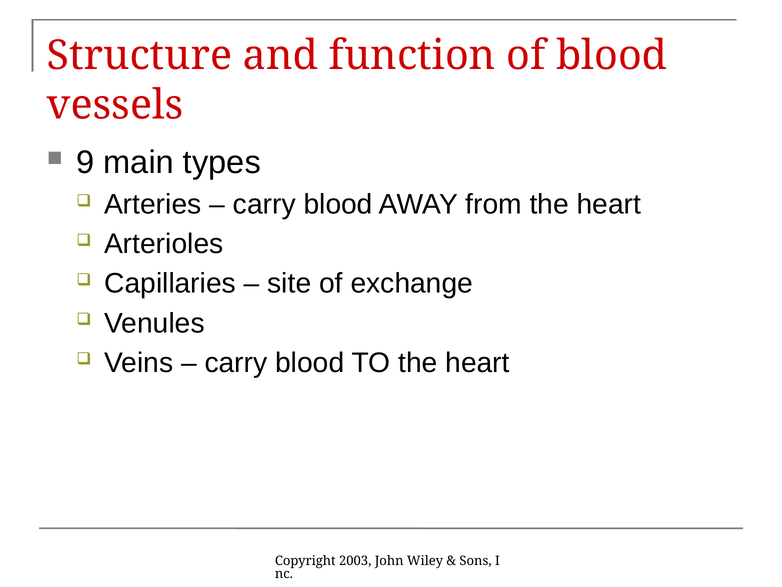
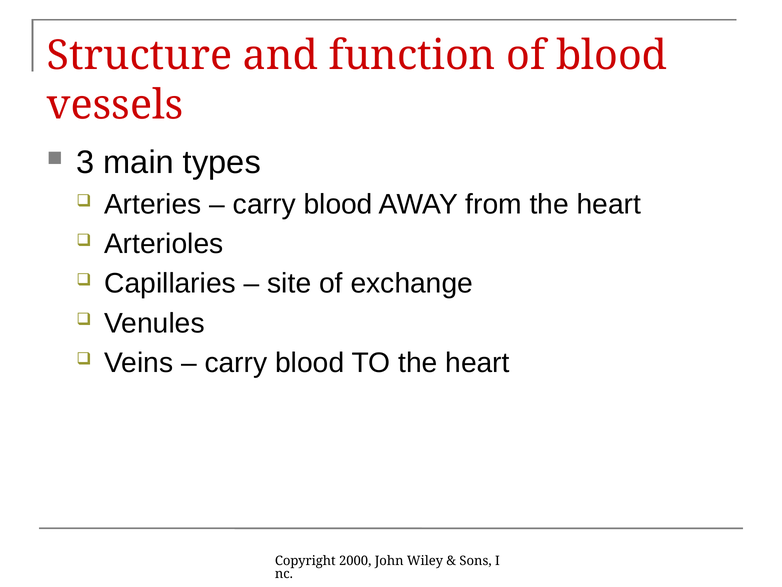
9: 9 -> 3
2003: 2003 -> 2000
